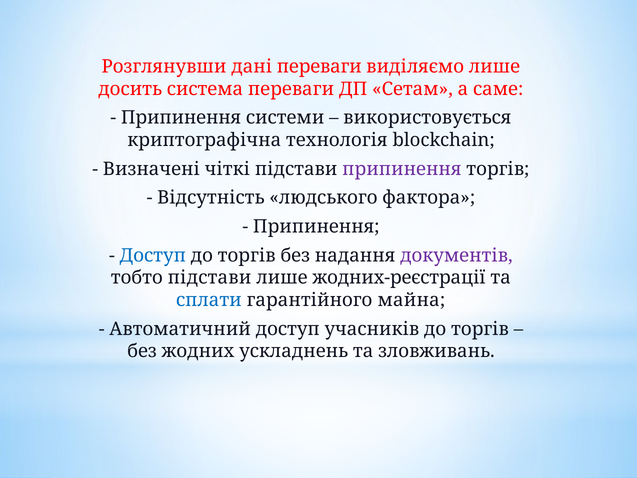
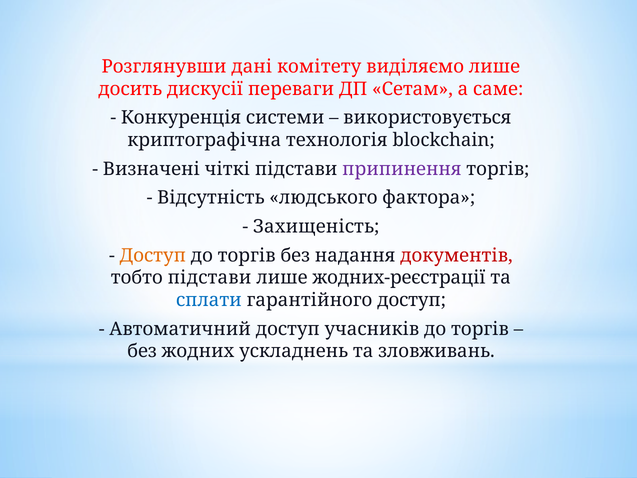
дані переваги: переваги -> комітету
система: система -> дискусії
Припинення at (181, 118): Припинення -> Конкуренція
Припинення at (316, 227): Припинення -> Захищеність
Доступ at (153, 255) colour: blue -> orange
документів colour: purple -> red
гарантійного майна: майна -> доступ
